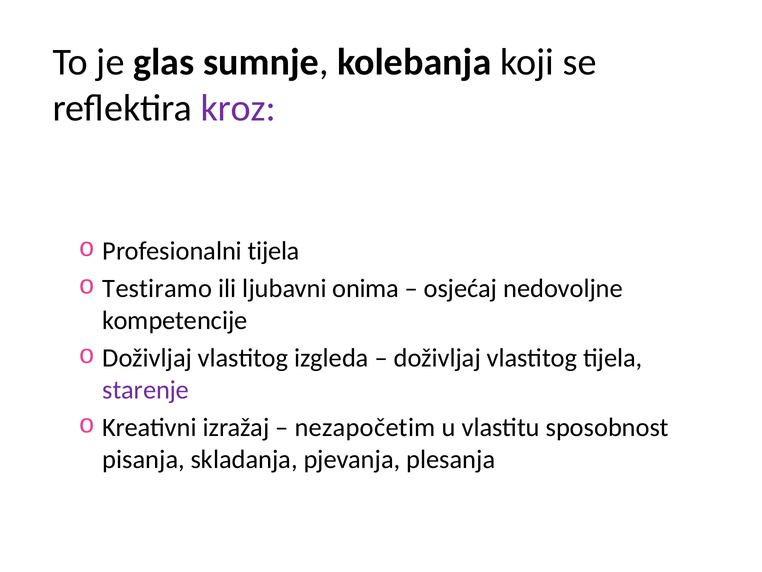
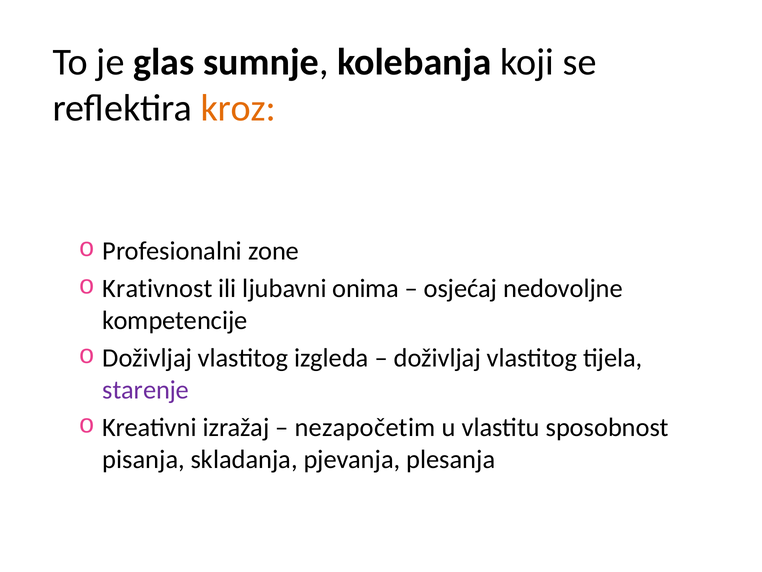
kroz colour: purple -> orange
Profesionalni tijela: tijela -> zone
Testiramo: Testiramo -> Krativnost
